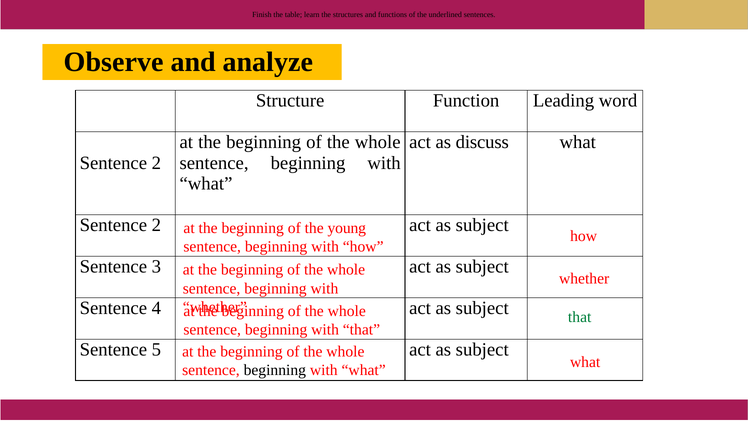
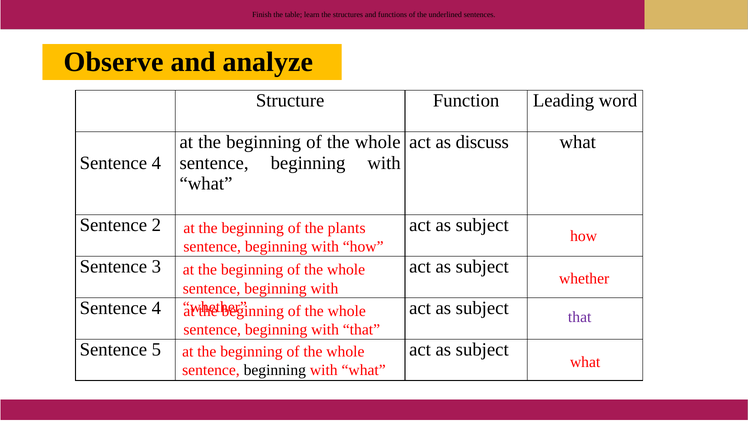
2 at (156, 163): 2 -> 4
young: young -> plants
that at (580, 317) colour: green -> purple
